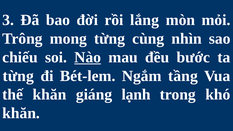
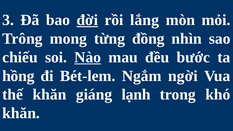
đời underline: none -> present
cùng: cùng -> đồng
từng at (18, 76): từng -> hồng
tầng: tầng -> ngời
